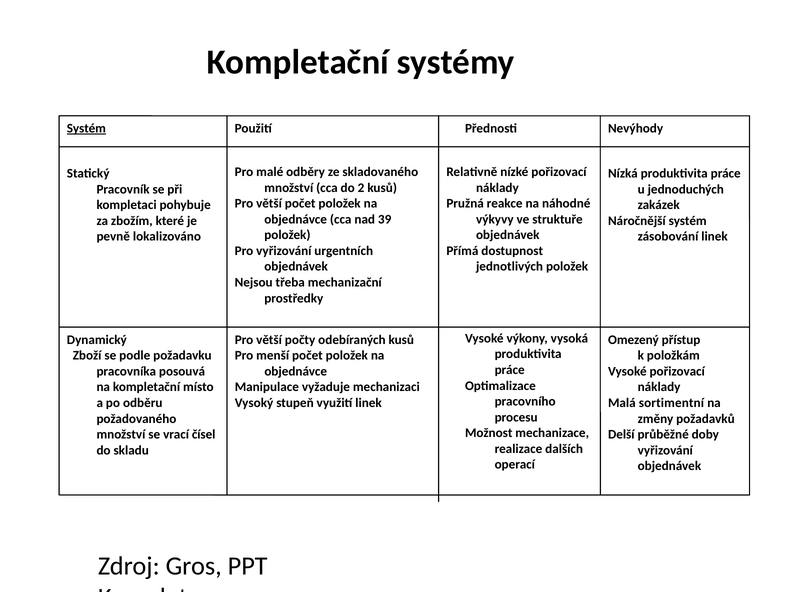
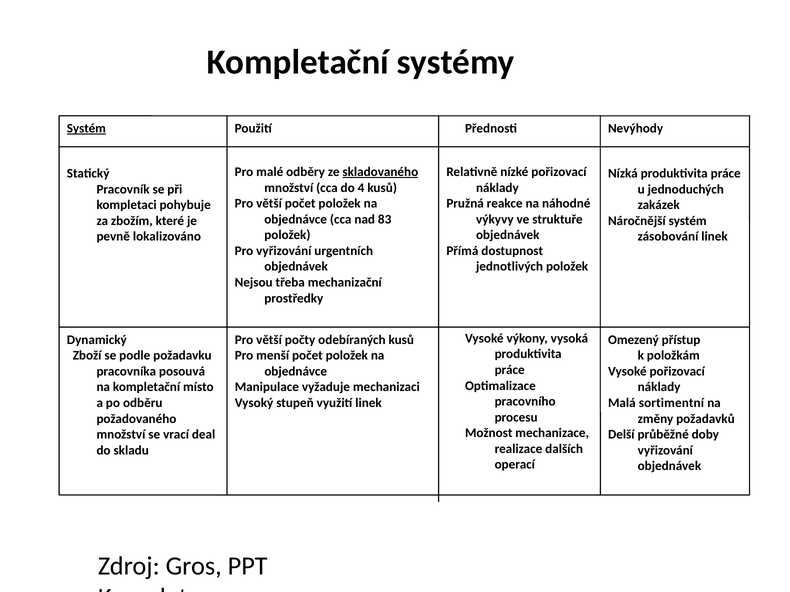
skladovaného underline: none -> present
2: 2 -> 4
39: 39 -> 83
čísel: čísel -> deal
